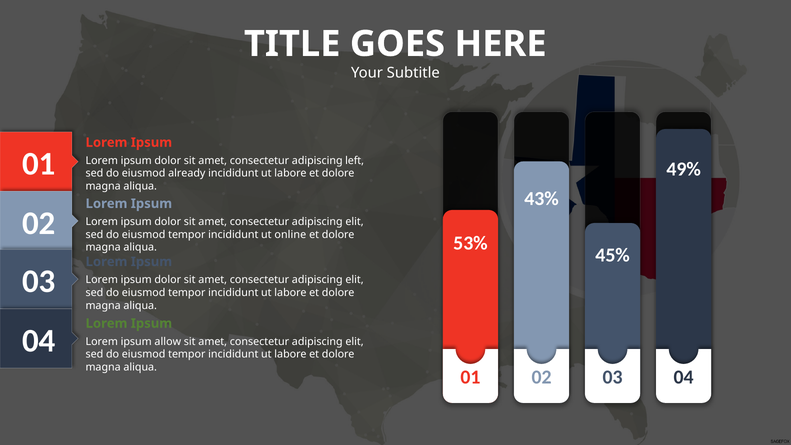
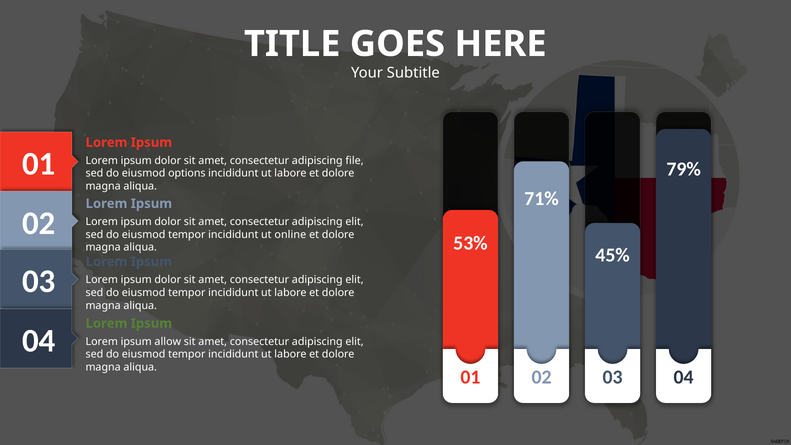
left: left -> file
49%: 49% -> 79%
already: already -> options
43%: 43% -> 71%
